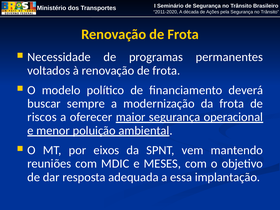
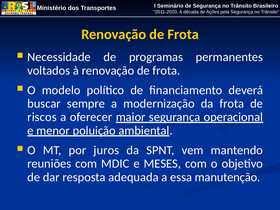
eixos: eixos -> juros
implantação: implantação -> manutenção
